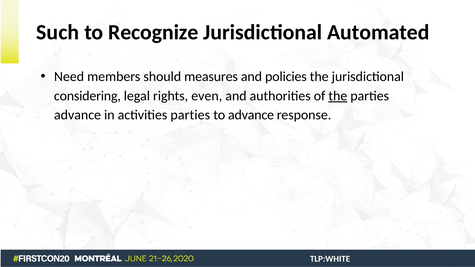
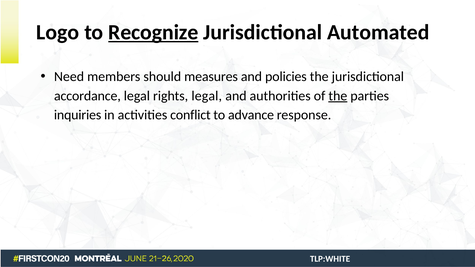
Such: Such -> Logo
Recognize underline: none -> present
considering: considering -> accordance
rights even: even -> legal
advance at (78, 115): advance -> inquiries
activities parties: parties -> conflict
